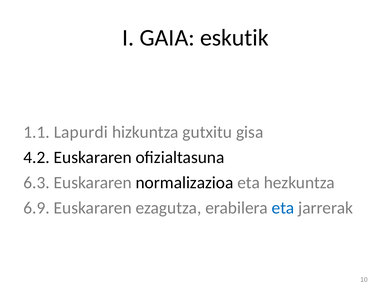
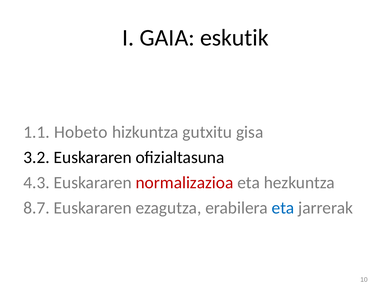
Lapurdi: Lapurdi -> Hobeto
4.2: 4.2 -> 3.2
6.3: 6.3 -> 4.3
normalizazioa colour: black -> red
6.9: 6.9 -> 8.7
